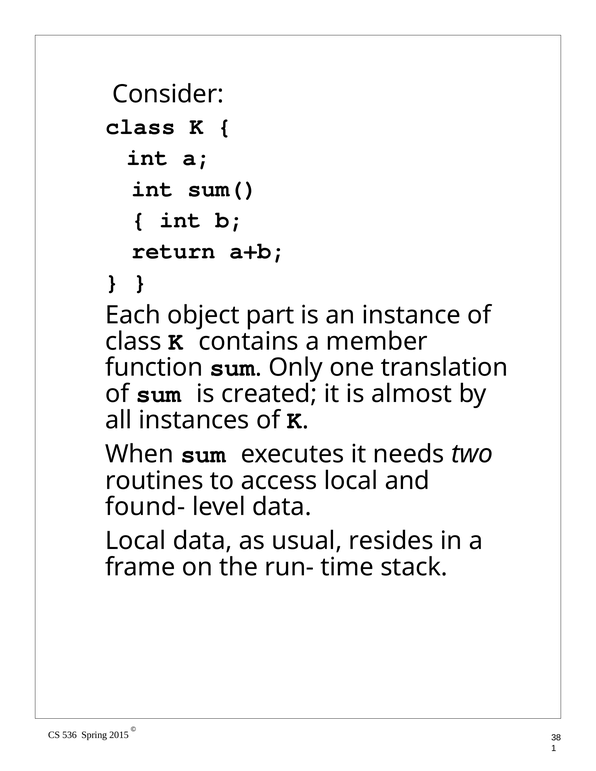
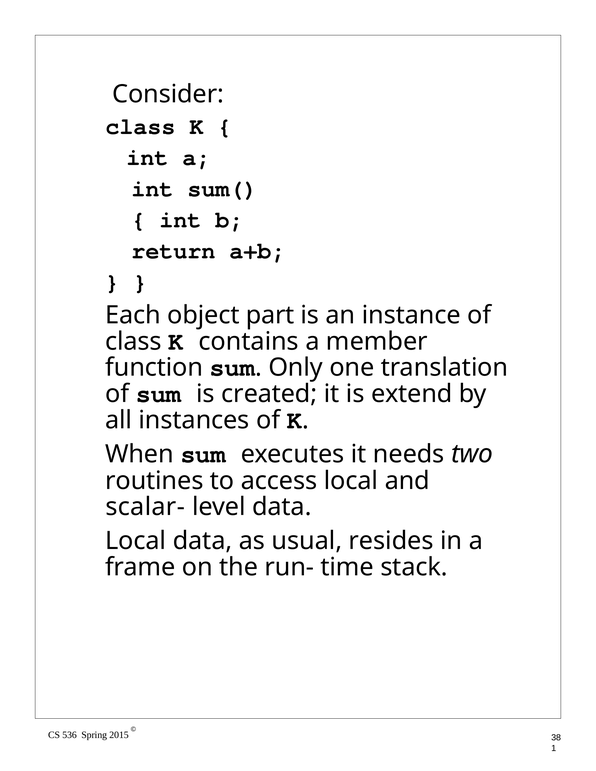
almost: almost -> extend
found-: found- -> scalar-
